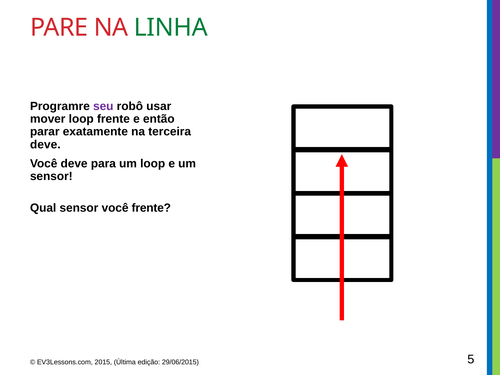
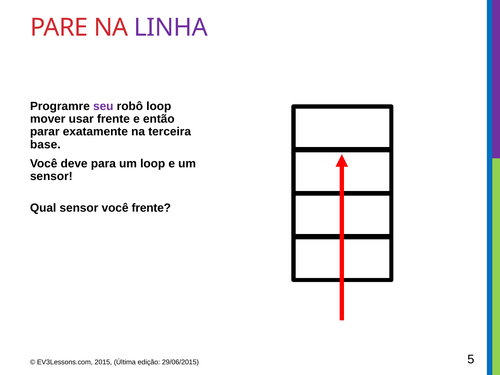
LINHA colour: green -> purple
robô usar: usar -> loop
mover loop: loop -> usar
deve at (45, 145): deve -> base
